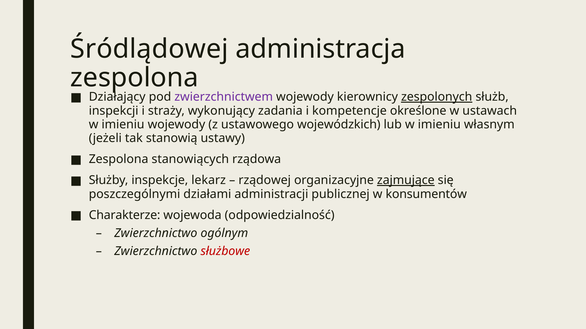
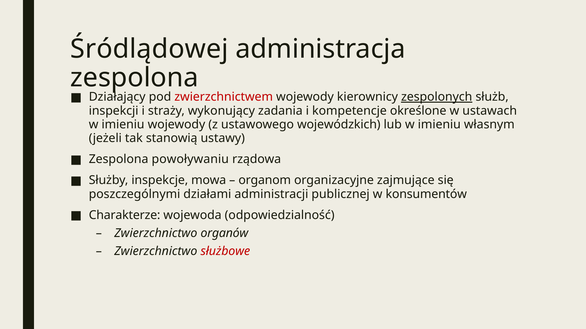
zwierzchnictwem colour: purple -> red
stanowiących: stanowiących -> powoływaniu
lekarz: lekarz -> mowa
rządowej: rządowej -> organom
zajmujące underline: present -> none
ogólnym: ogólnym -> organów
